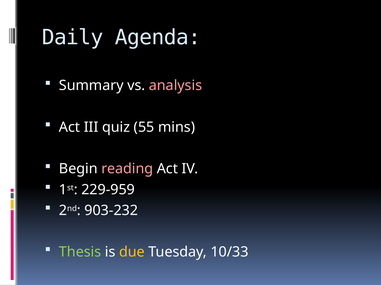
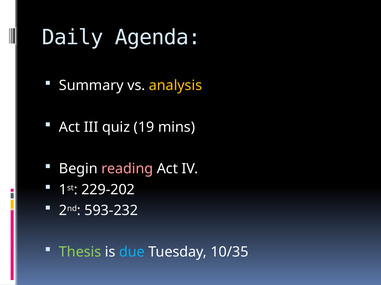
analysis colour: pink -> yellow
55: 55 -> 19
229-959: 229-959 -> 229-202
903-232: 903-232 -> 593-232
due colour: yellow -> light blue
10/33: 10/33 -> 10/35
